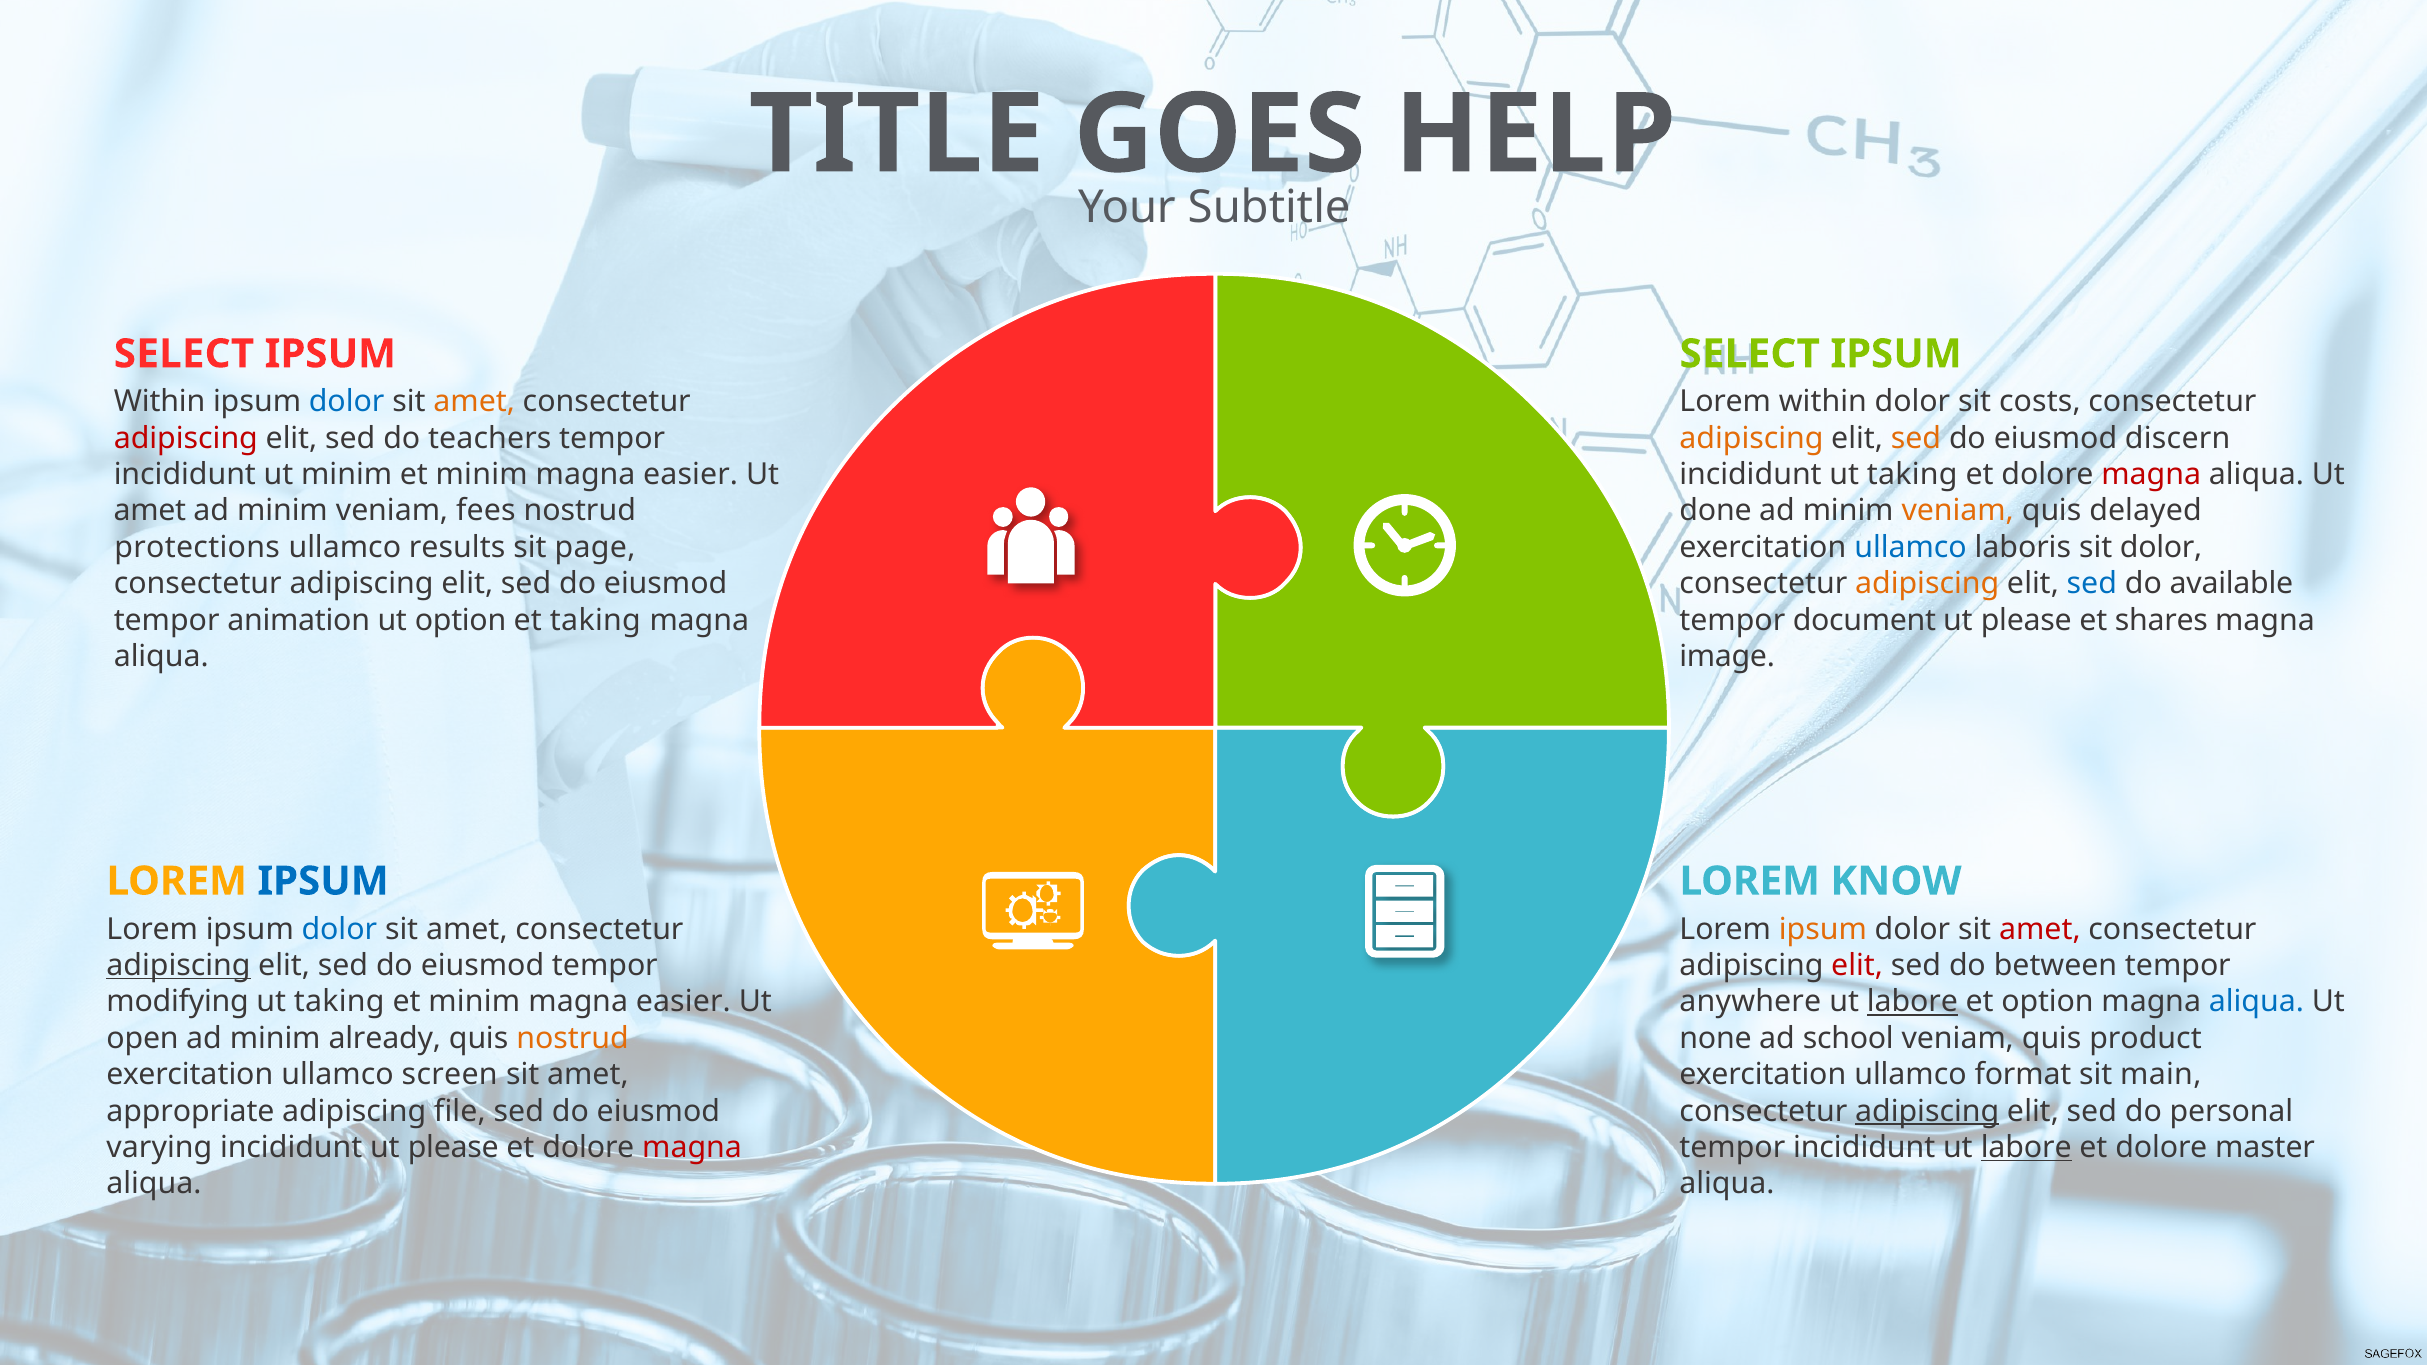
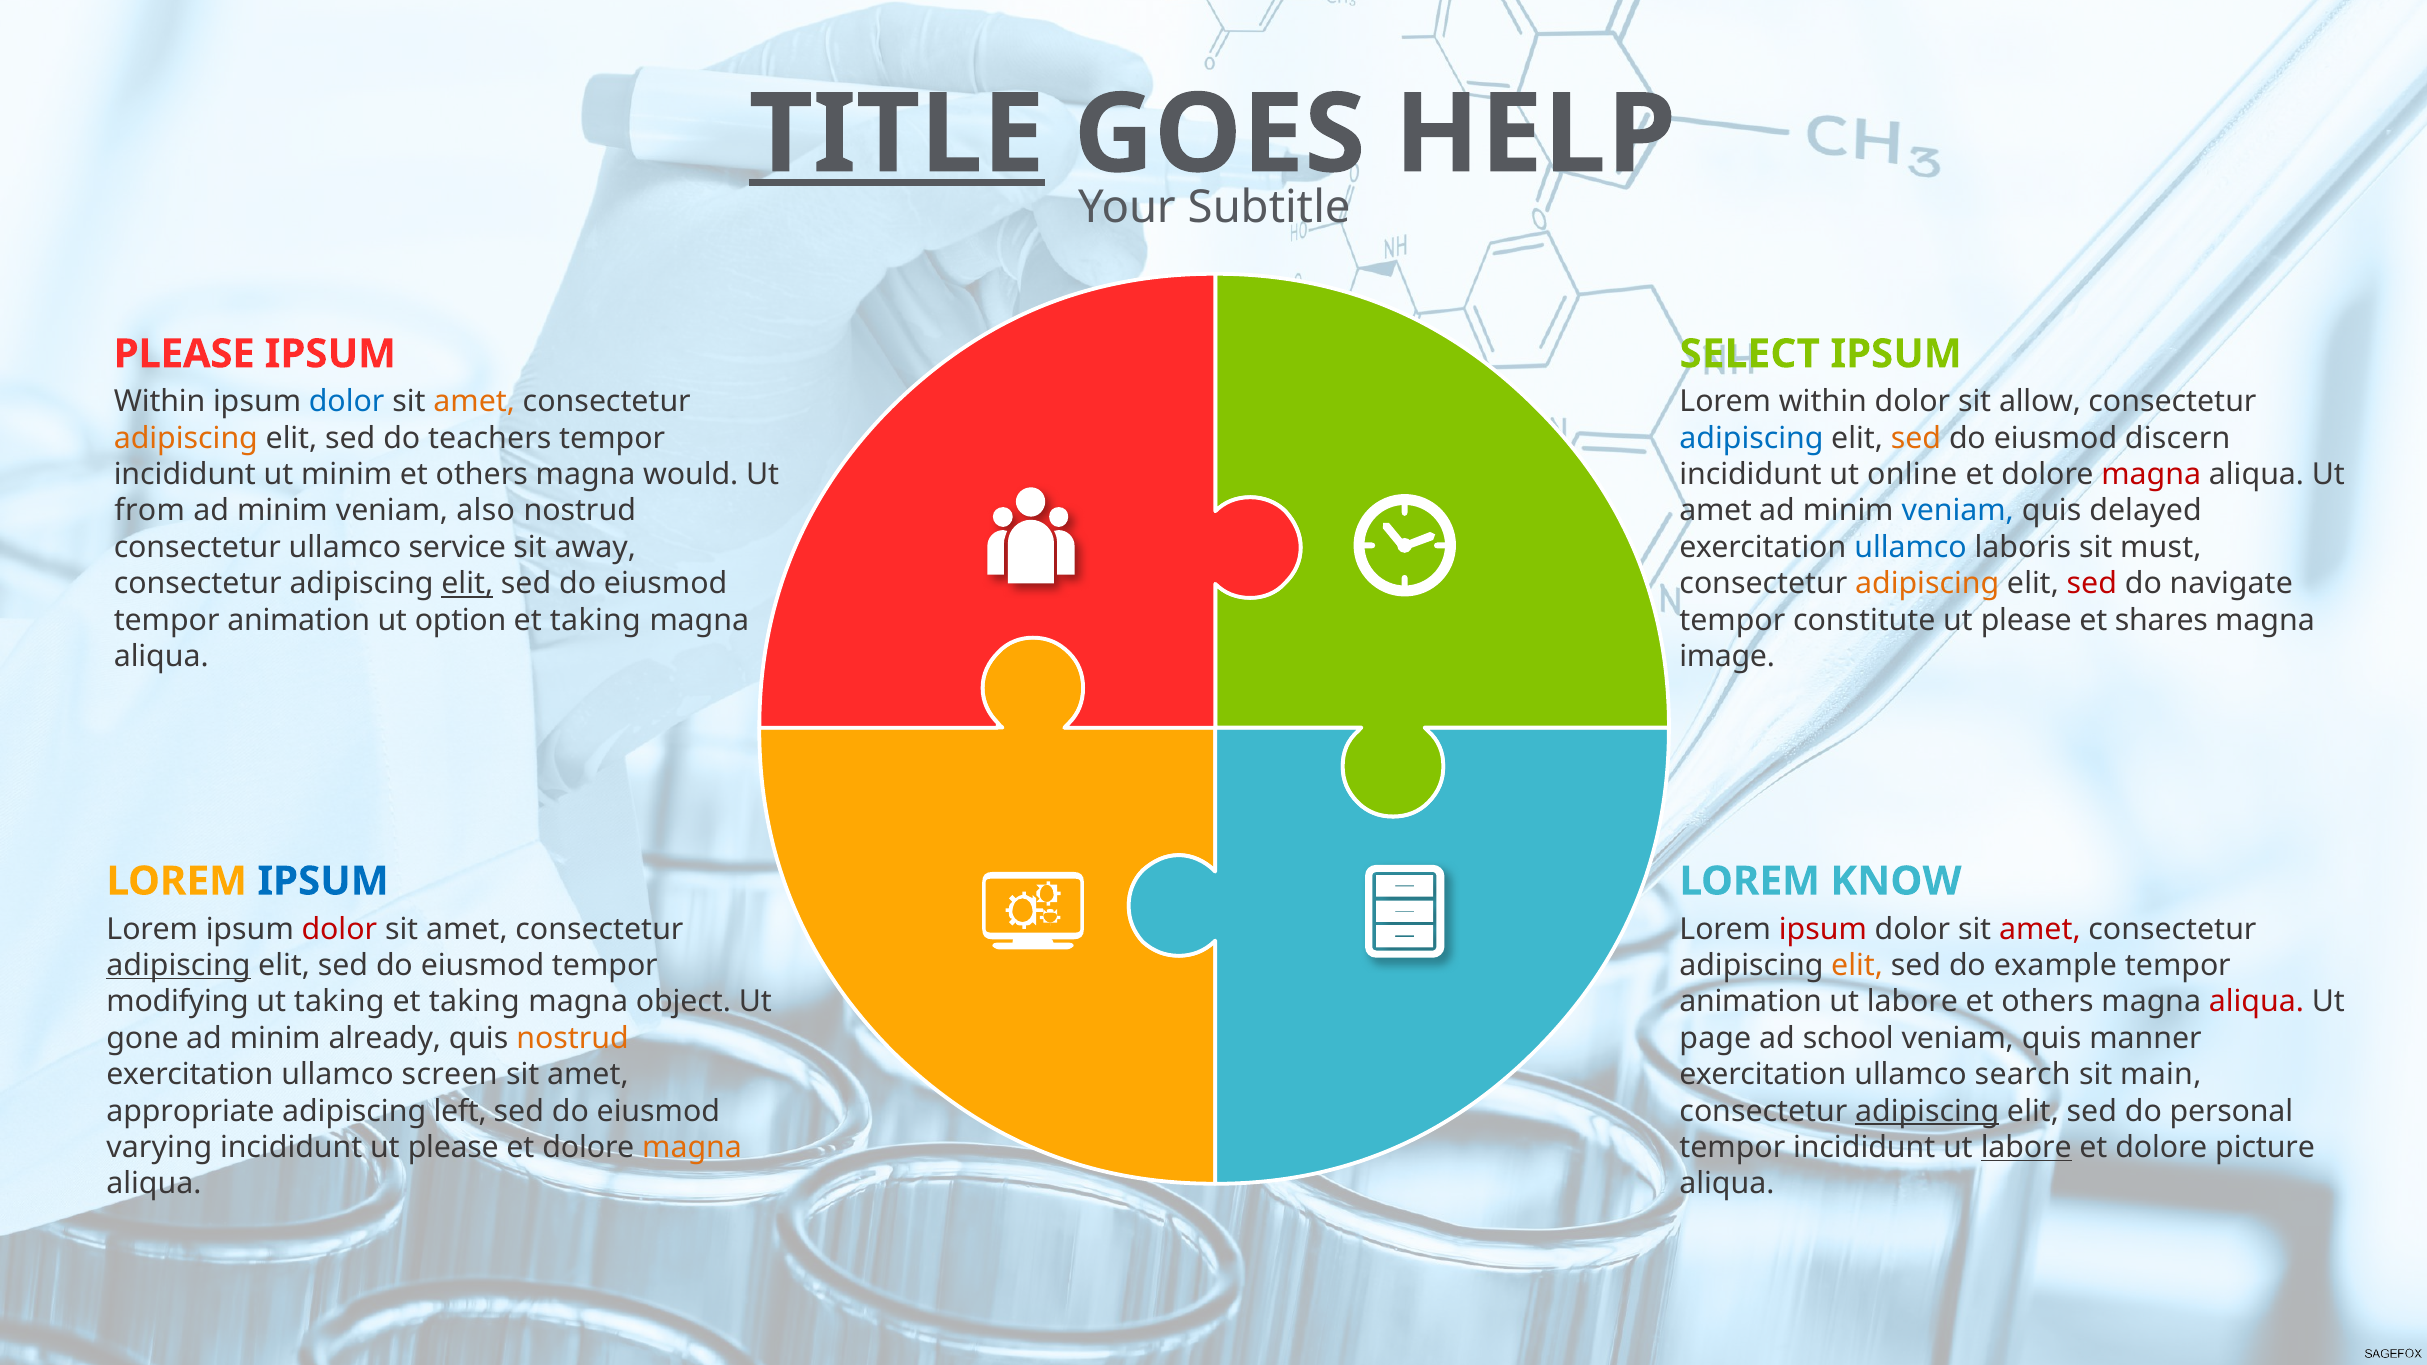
TITLE underline: none -> present
SELECT at (184, 354): SELECT -> PLEASE
costs: costs -> allow
adipiscing at (186, 438) colour: red -> orange
adipiscing at (1752, 438) colour: orange -> blue
minim at (482, 475): minim -> others
easier at (691, 475): easier -> would
incididunt ut taking: taking -> online
amet at (150, 511): amet -> from
fees: fees -> also
done at (1716, 511): done -> amet
veniam at (1958, 511) colour: orange -> blue
protections at (197, 547): protections -> consectetur
results: results -> service
page: page -> away
sit dolor: dolor -> must
elit at (467, 584) underline: none -> present
sed at (2092, 584) colour: blue -> red
available: available -> navigate
document: document -> constitute
dolor at (339, 929) colour: blue -> red
ipsum at (1823, 929) colour: orange -> red
elit at (1857, 966) colour: red -> orange
between: between -> example
minim at (474, 1002): minim -> taking
easier at (683, 1002): easier -> object
anywhere at (1750, 1002): anywhere -> animation
labore at (1912, 1002) underline: present -> none
option at (2048, 1002): option -> others
aliqua at (2256, 1002) colour: blue -> red
open: open -> gone
none: none -> page
product: product -> manner
format: format -> search
file: file -> left
magna at (692, 1148) colour: red -> orange
master: master -> picture
